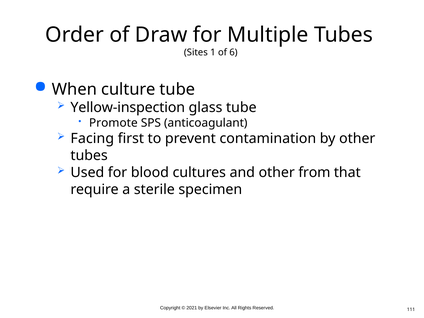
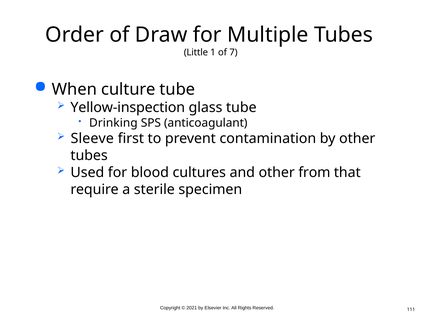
Sites: Sites -> Little
6: 6 -> 7
Promote: Promote -> Drinking
Facing: Facing -> Sleeve
